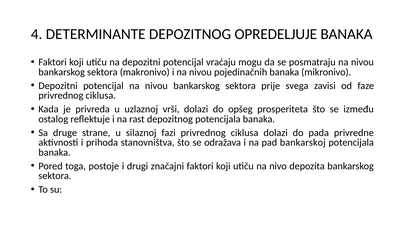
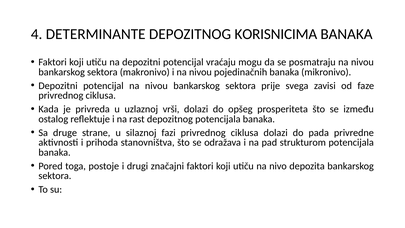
OPREDELJUJE: OPREDELJUJE -> KORISNICIMA
bankarskoj: bankarskoj -> strukturom
